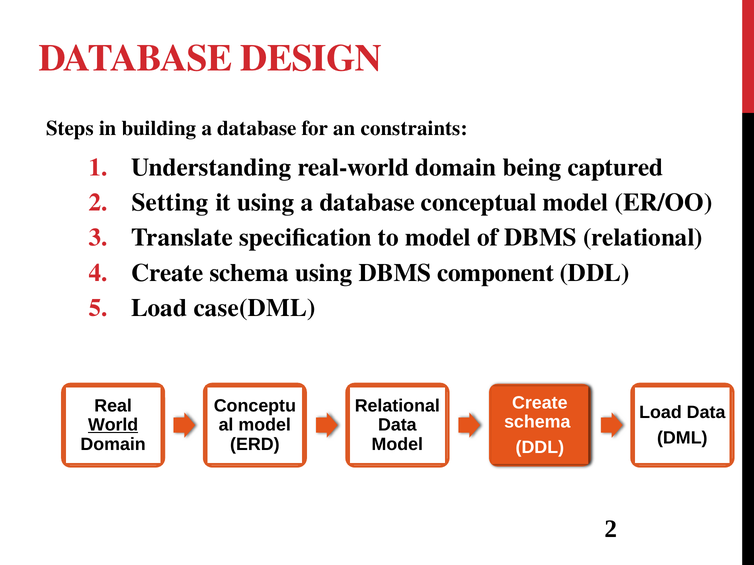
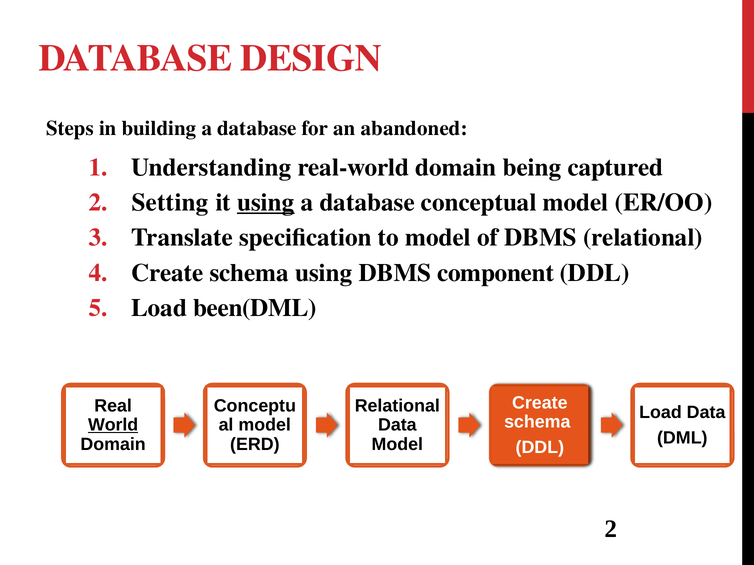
constraints: constraints -> abandoned
using at (266, 203) underline: none -> present
case(DML: case(DML -> been(DML
